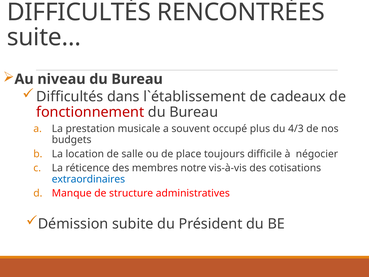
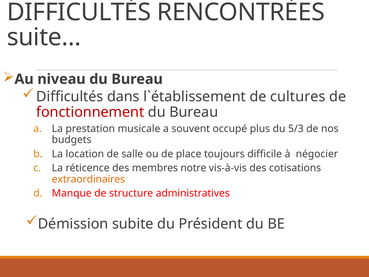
cadeaux: cadeaux -> cultures
4/3: 4/3 -> 5/3
extraordinaires colour: blue -> orange
